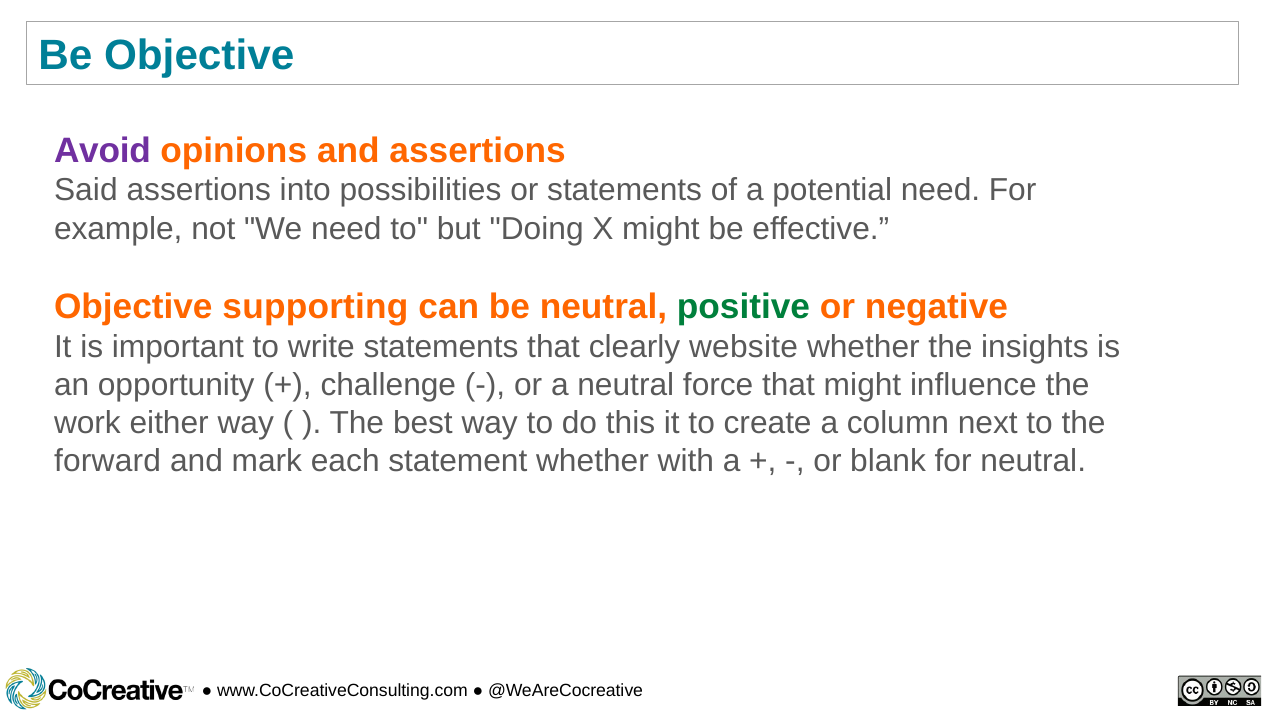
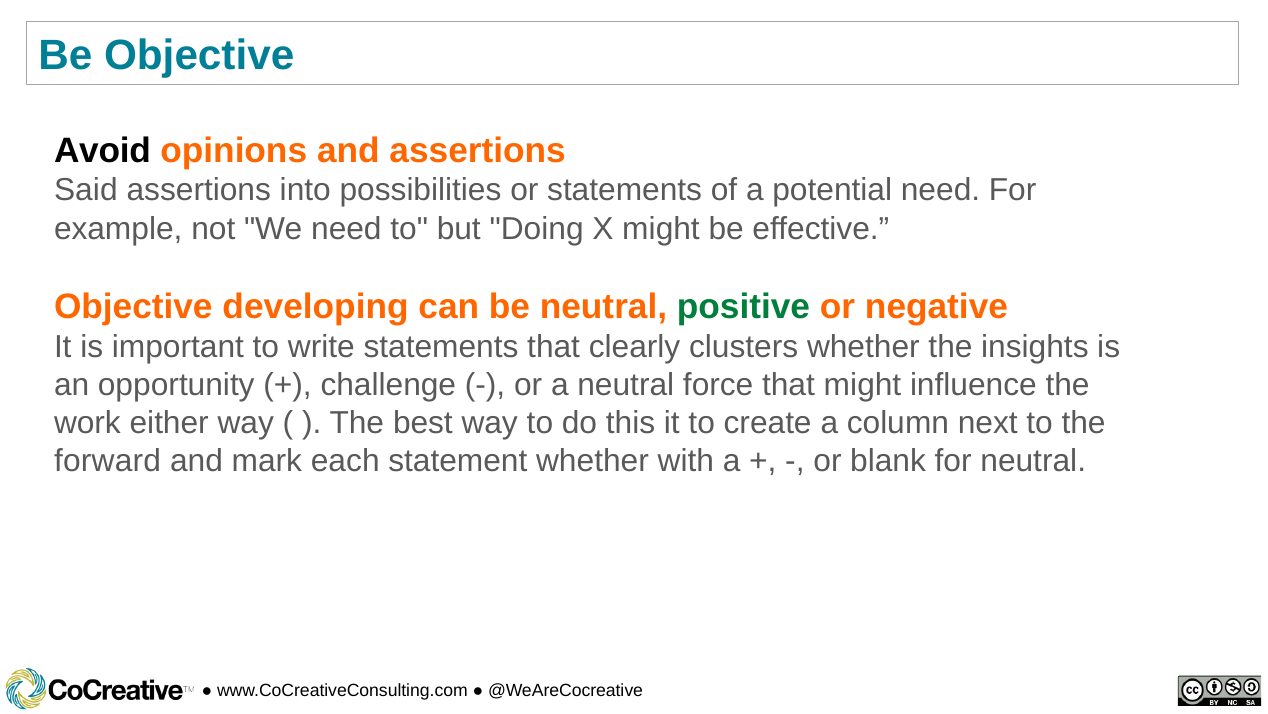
Avoid colour: purple -> black
supporting: supporting -> developing
website: website -> clusters
